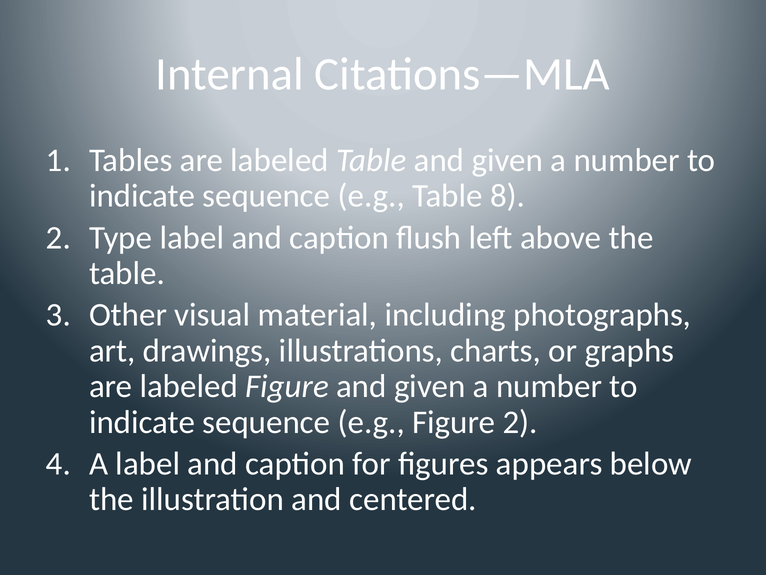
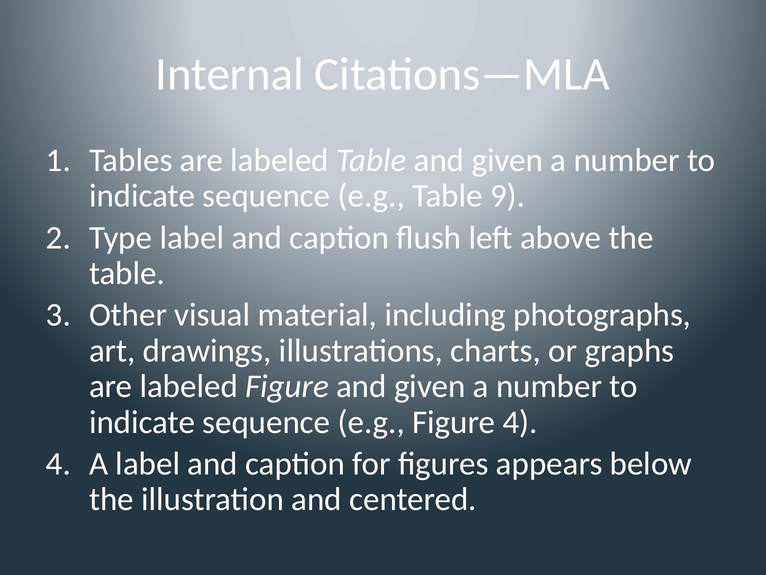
8: 8 -> 9
Figure 2: 2 -> 4
